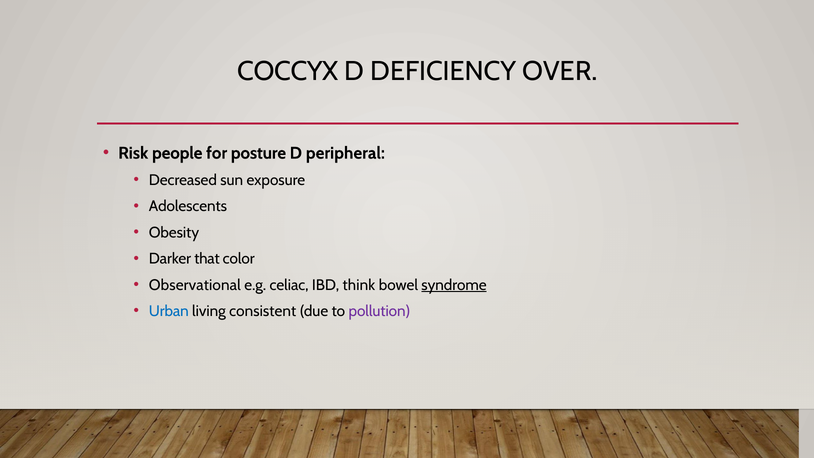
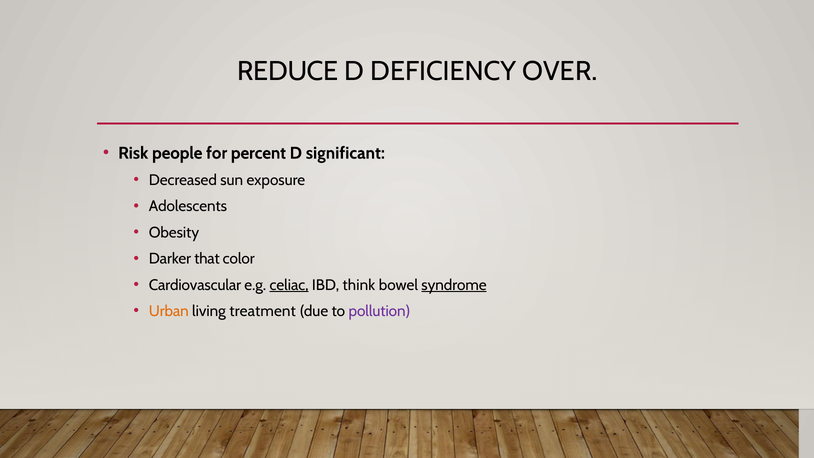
COCCYX: COCCYX -> REDUCE
posture: posture -> percent
peripheral: peripheral -> significant
Observational: Observational -> Cardiovascular
celiac underline: none -> present
Urban colour: blue -> orange
consistent: consistent -> treatment
